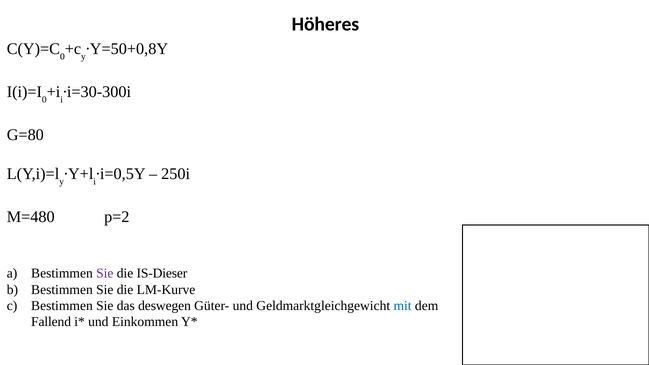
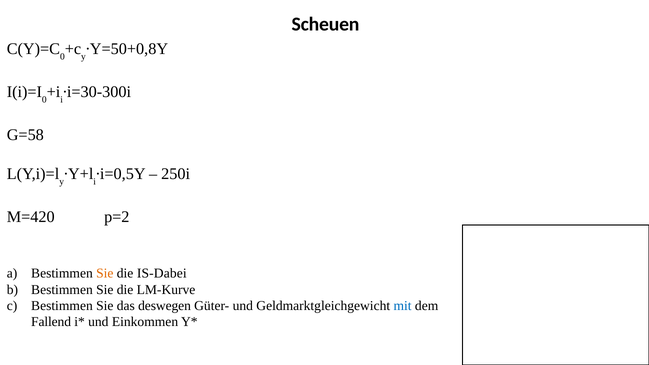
Höheres: Höheres -> Scheuen
G=80: G=80 -> G=58
M=480: M=480 -> M=420
Sie at (105, 273) colour: purple -> orange
IS-Dieser: IS-Dieser -> IS-Dabei
